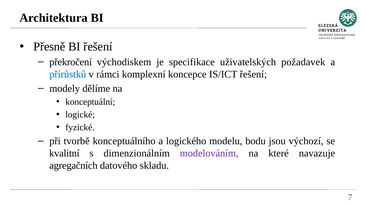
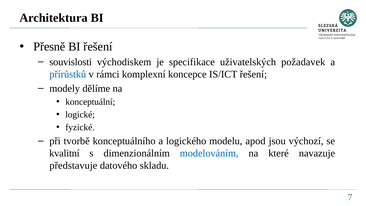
překročení: překročení -> souvislosti
bodu: bodu -> apod
modelováním colour: purple -> blue
agregačních: agregačních -> představuje
